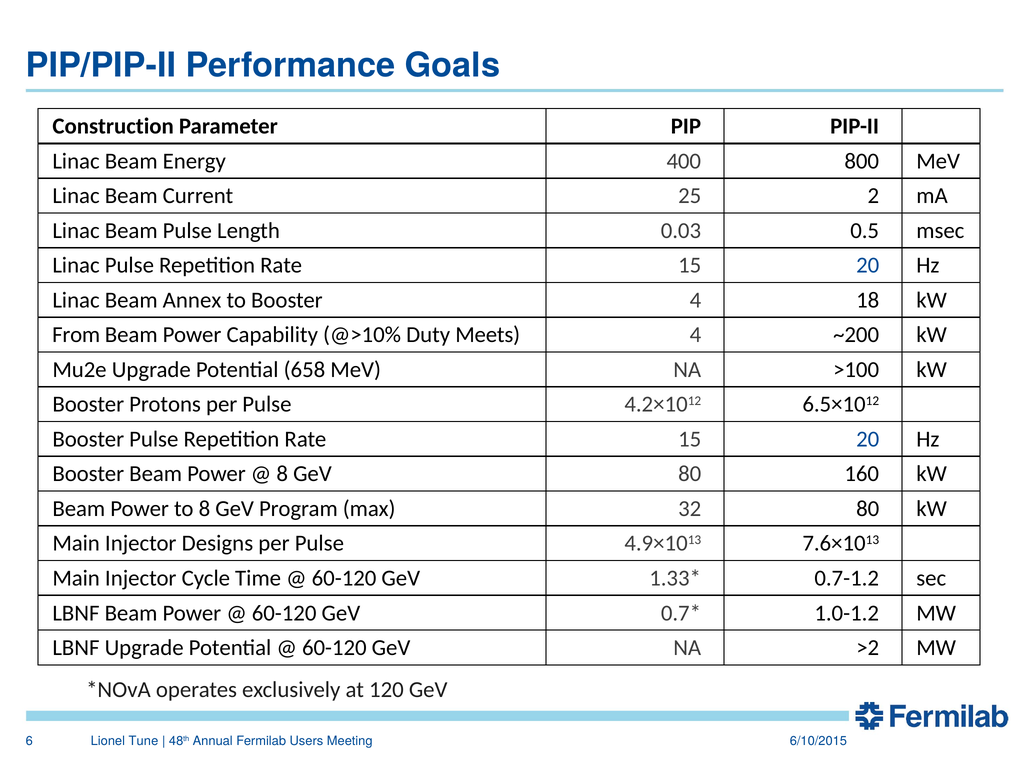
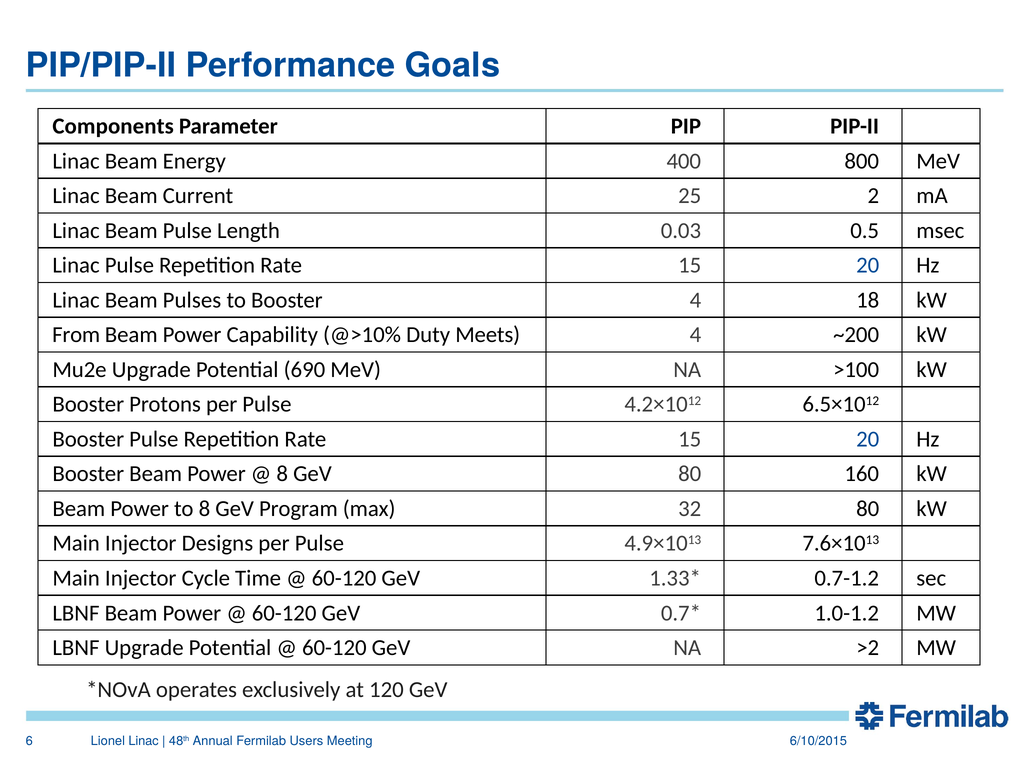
Construction: Construction -> Components
Annex: Annex -> Pulses
658: 658 -> 690
Lionel Tune: Tune -> Linac
